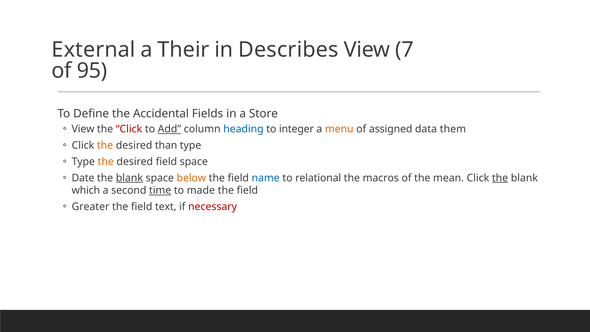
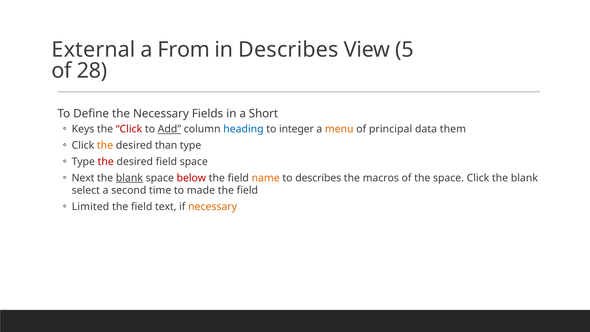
Their: Their -> From
7: 7 -> 5
95: 95 -> 28
the Accidental: Accidental -> Necessary
Store: Store -> Short
View at (83, 129): View -> Keys
assigned: assigned -> principal
the at (106, 162) colour: orange -> red
Date: Date -> Next
below colour: orange -> red
name colour: blue -> orange
to relational: relational -> describes
the mean: mean -> space
the at (500, 178) underline: present -> none
which: which -> select
time underline: present -> none
Greater: Greater -> Limited
necessary at (213, 207) colour: red -> orange
